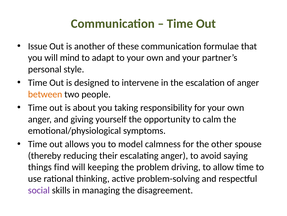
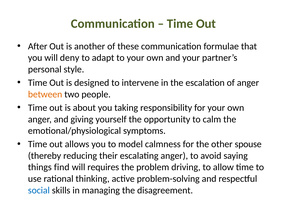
Issue: Issue -> After
mind: mind -> deny
keeping: keeping -> requires
social colour: purple -> blue
